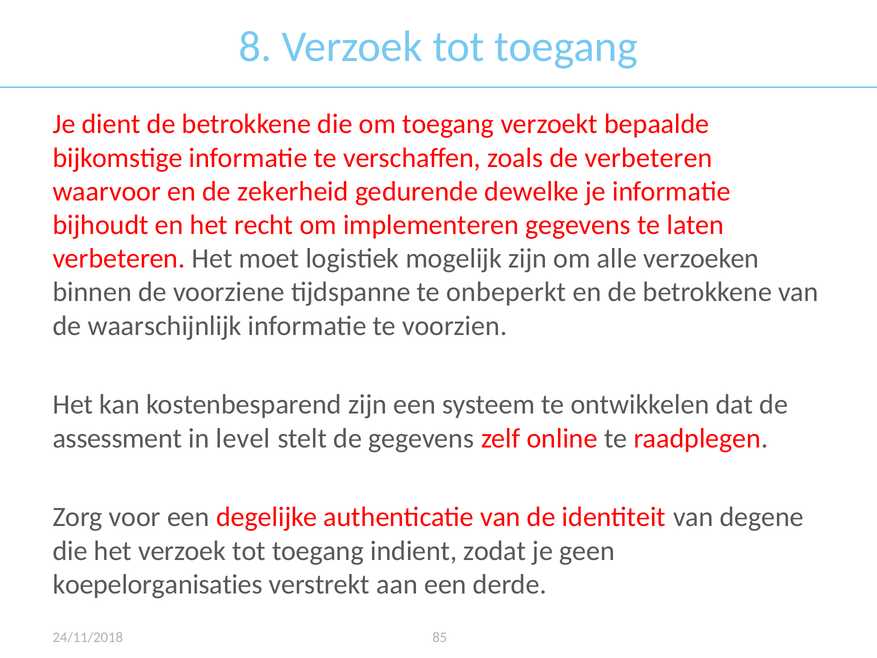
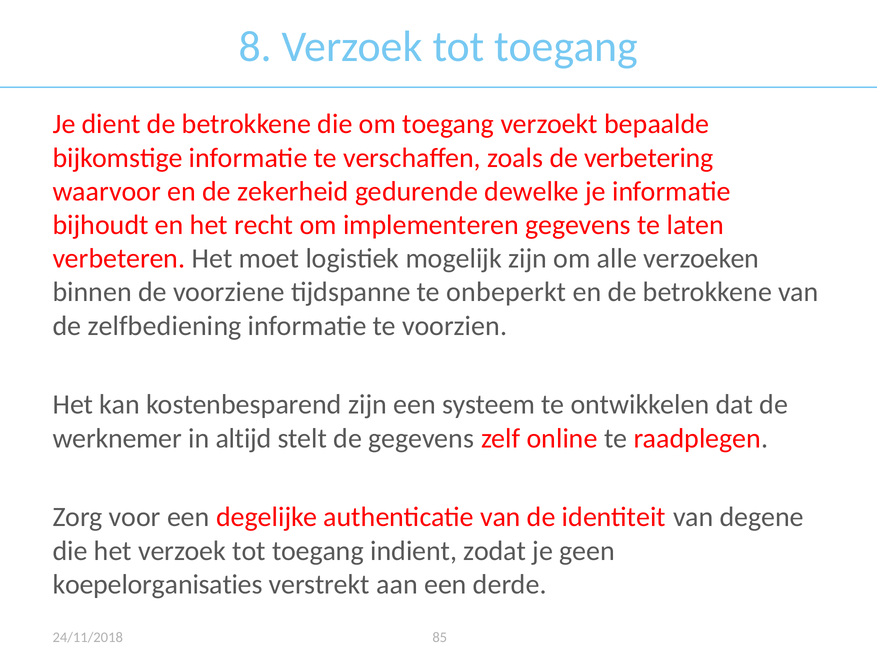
de verbeteren: verbeteren -> verbetering
waarschijnlijk: waarschijnlijk -> zelfbediening
assessment: assessment -> werknemer
level: level -> altijd
